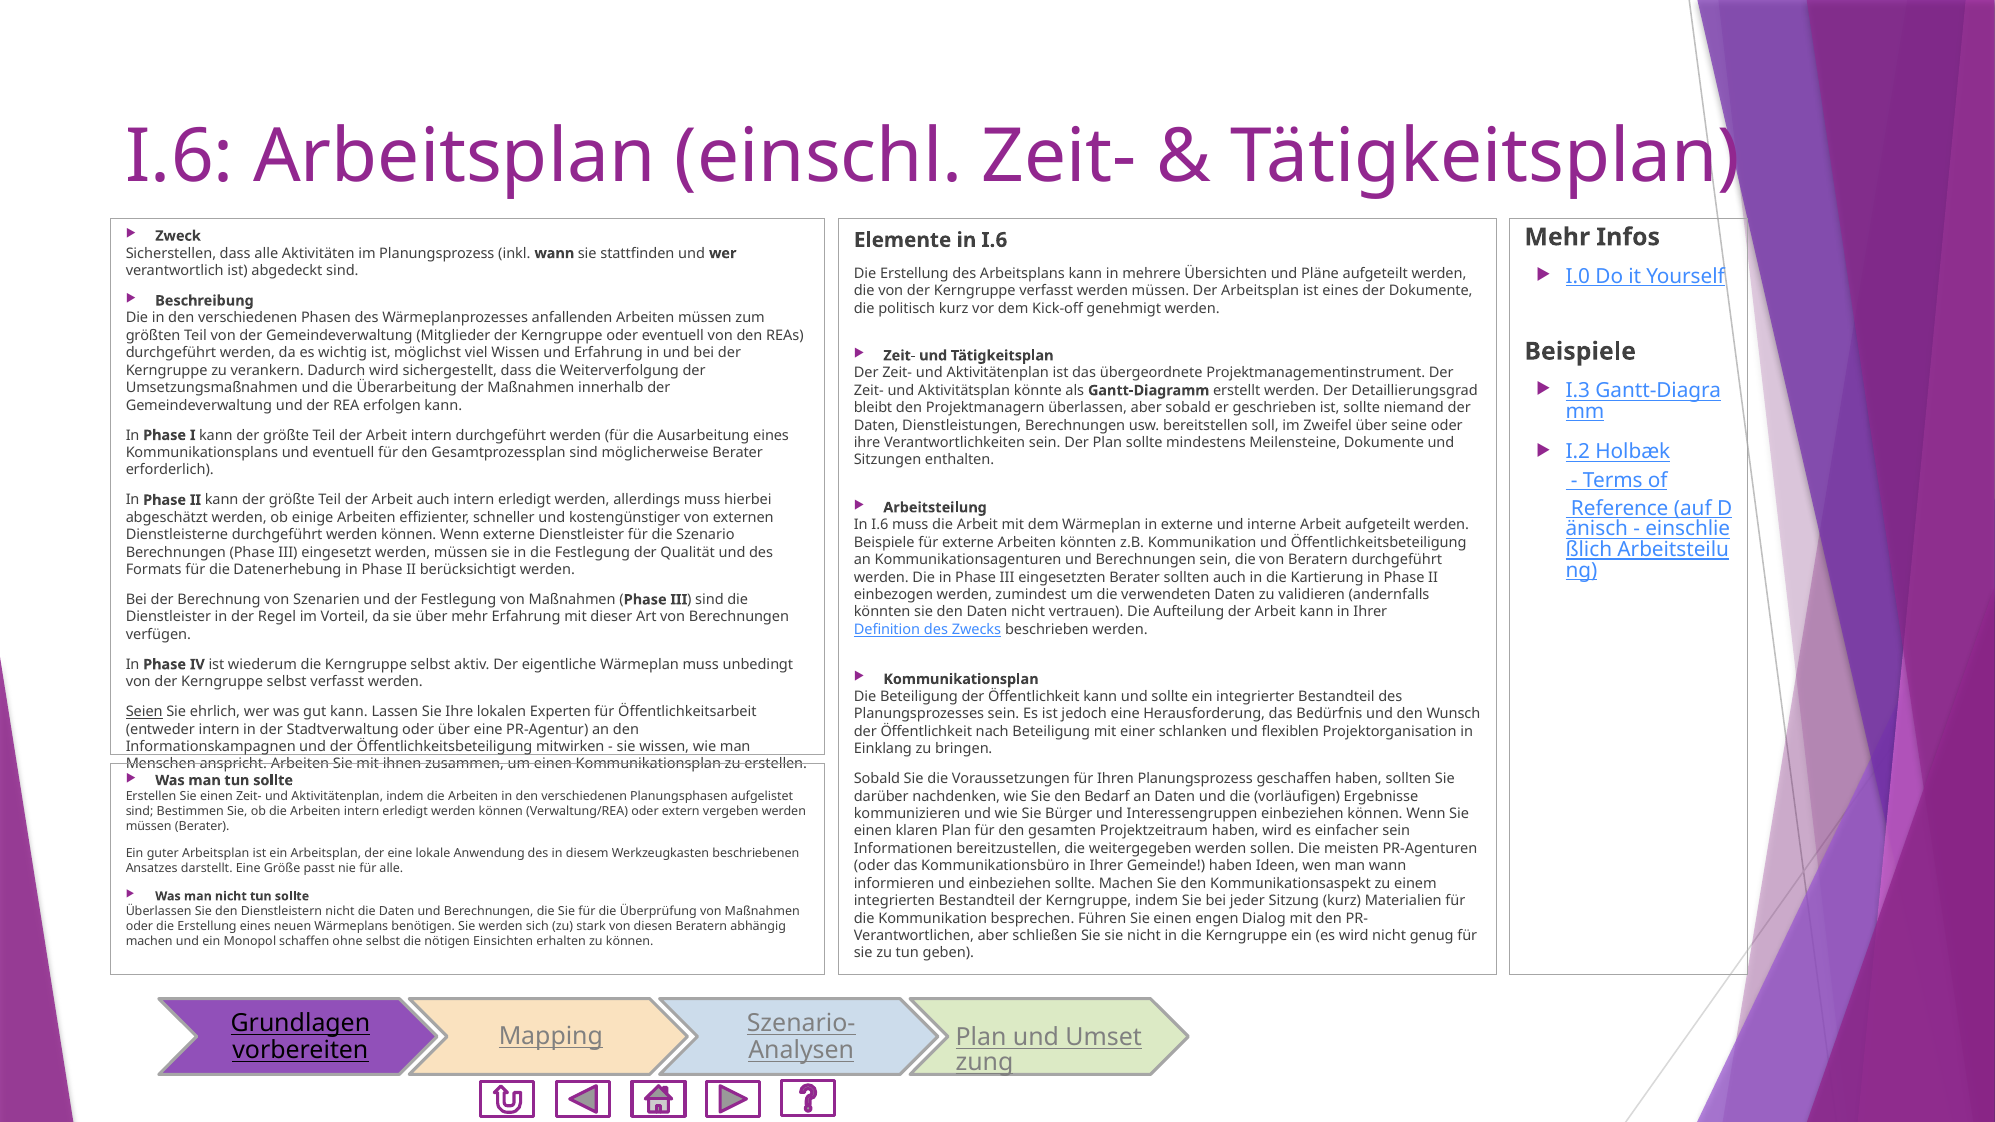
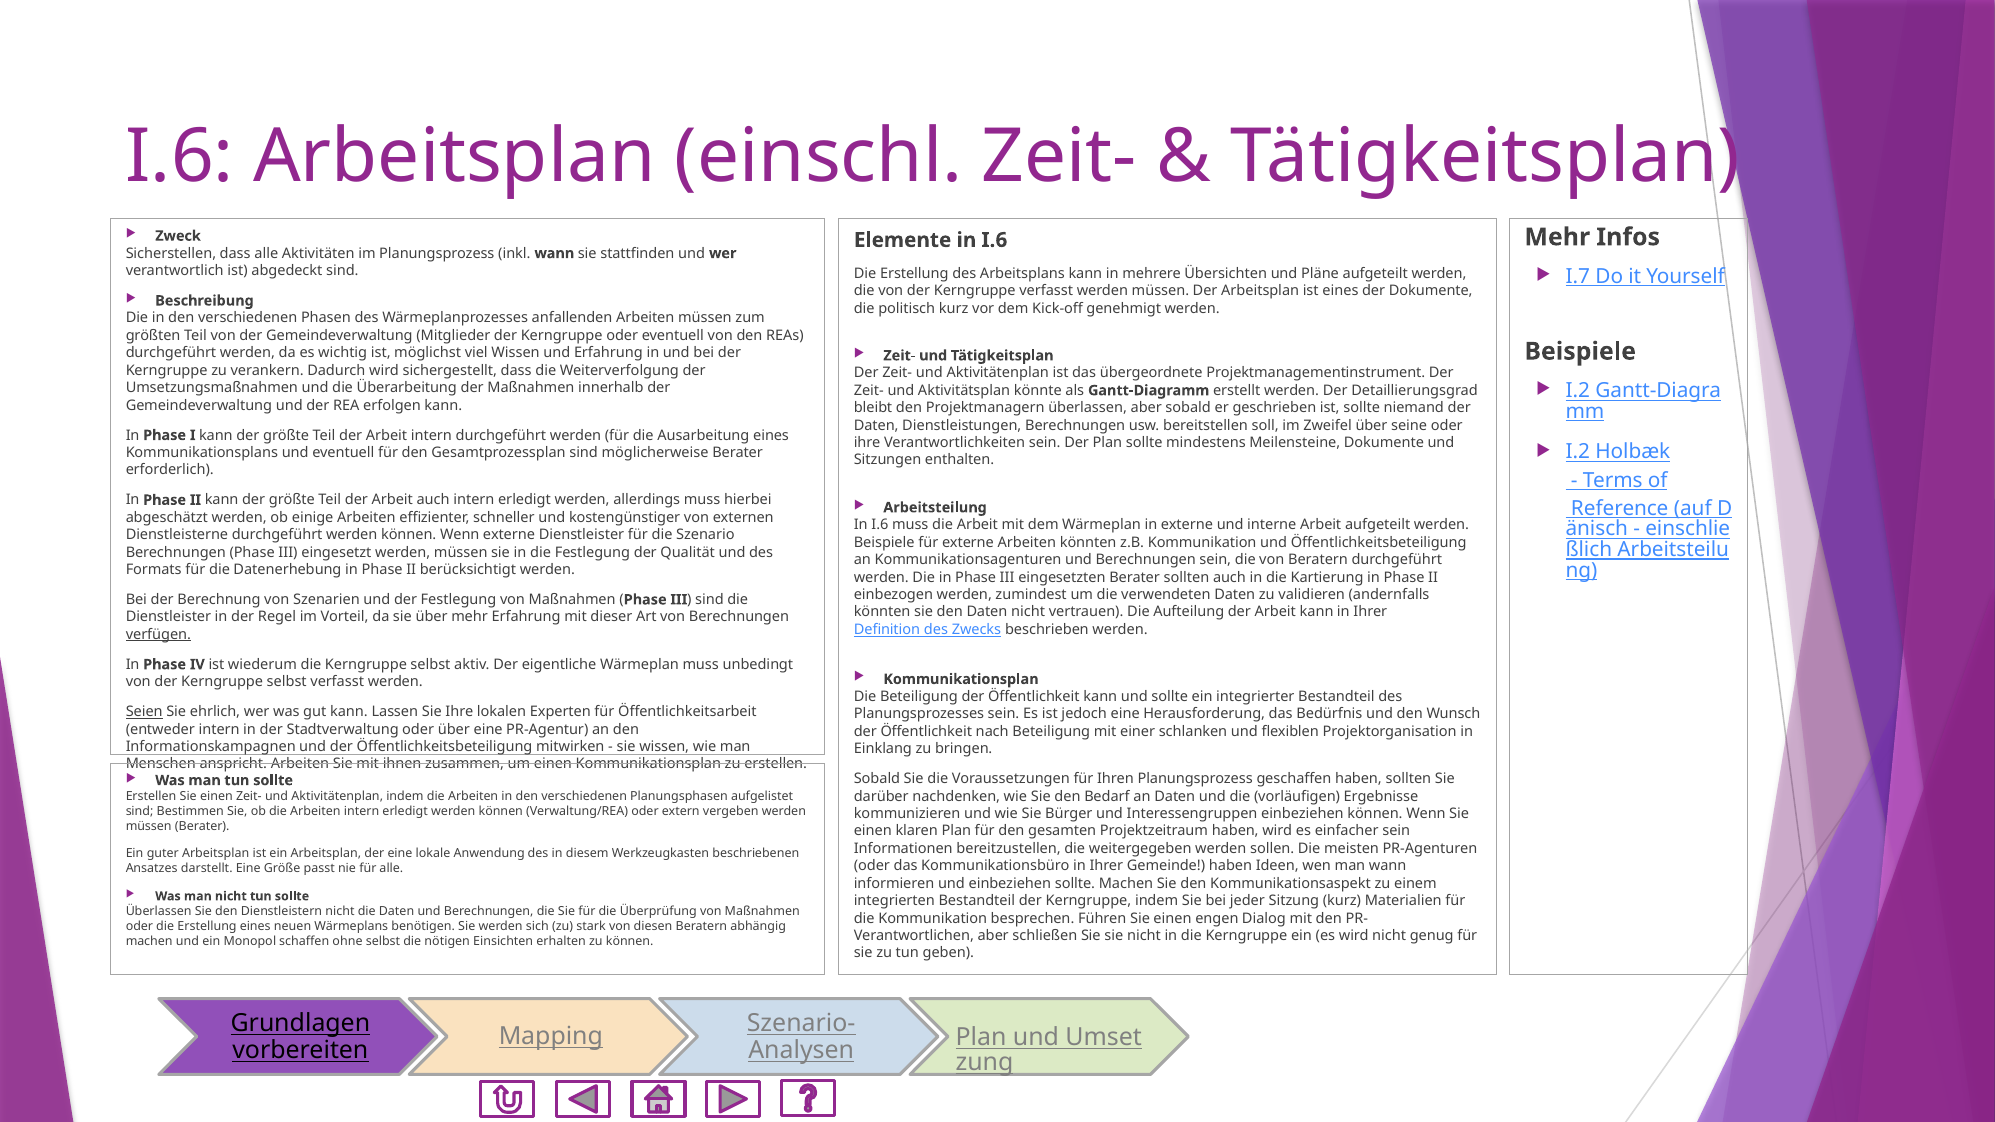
I.0: I.0 -> I.7
I.3 at (1578, 391): I.3 -> I.2
verfügen underline: none -> present
